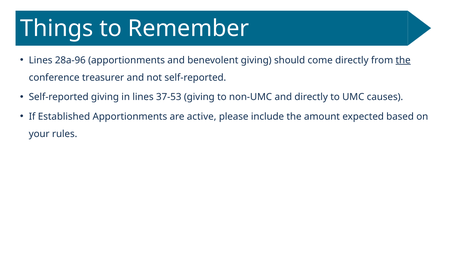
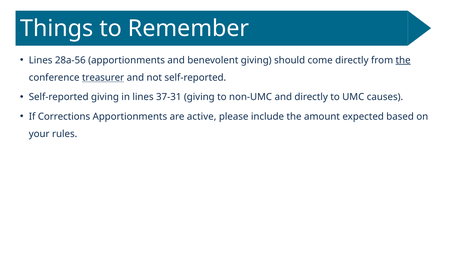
28a-96: 28a-96 -> 28a-56
treasurer underline: none -> present
37-53: 37-53 -> 37-31
Established: Established -> Corrections
